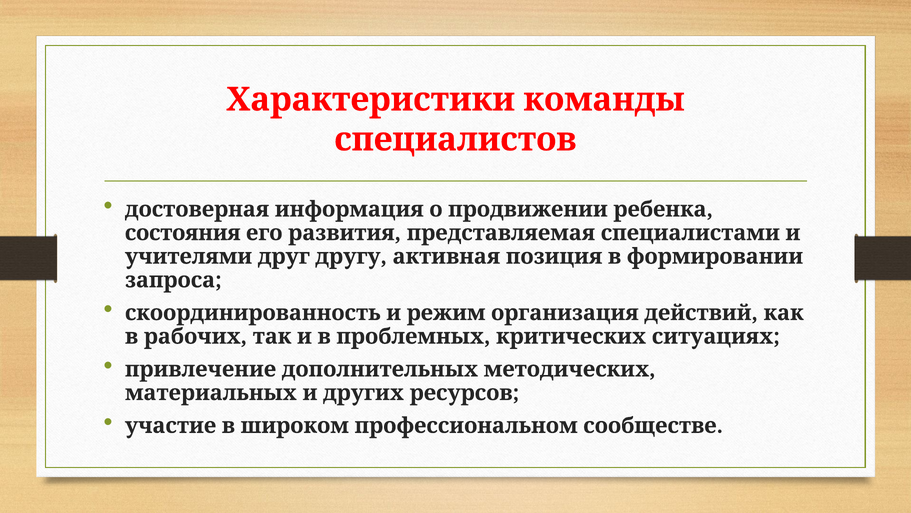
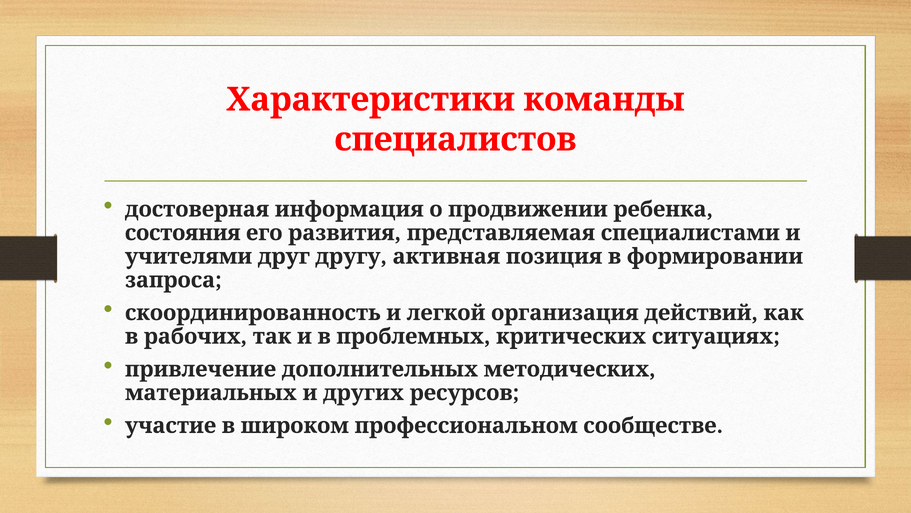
режим: режим -> легкой
